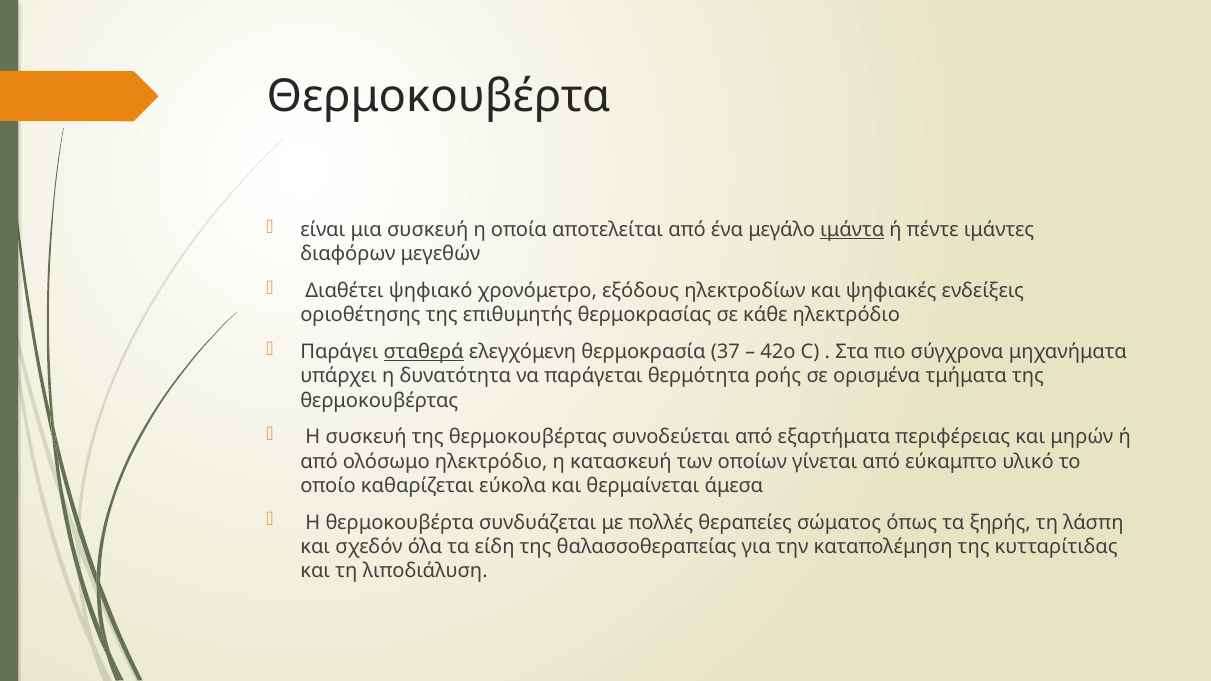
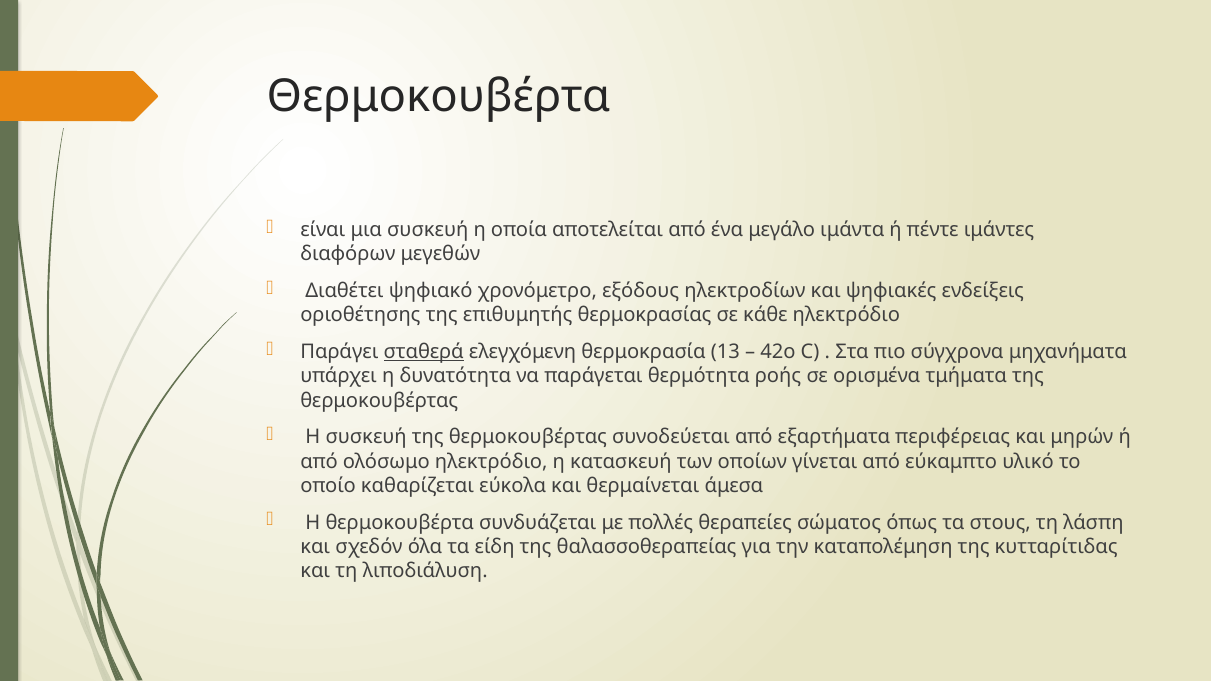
ιμάντα underline: present -> none
37: 37 -> 13
ξηρής: ξηρής -> στους
